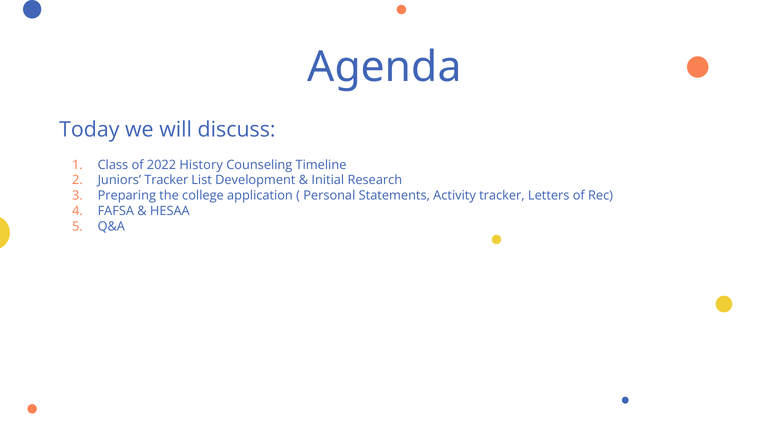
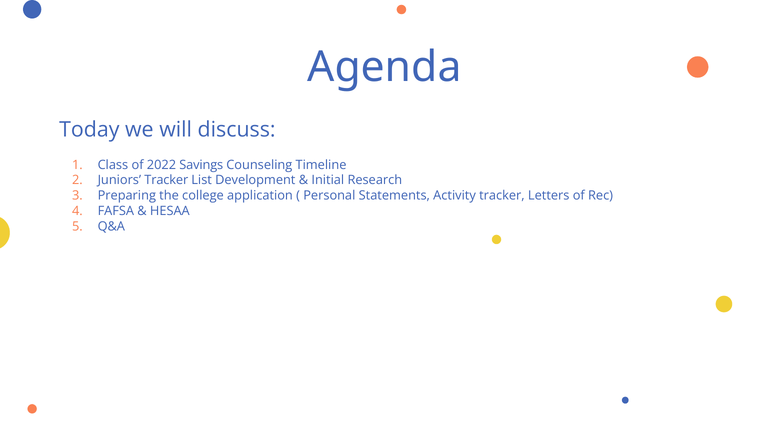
History: History -> Savings
